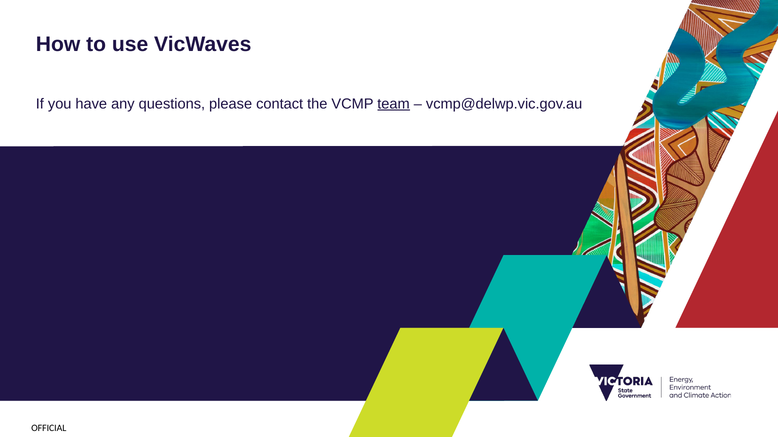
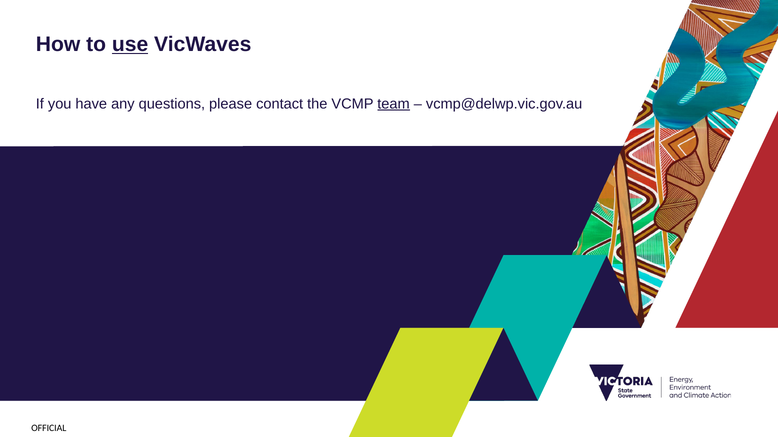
use underline: none -> present
